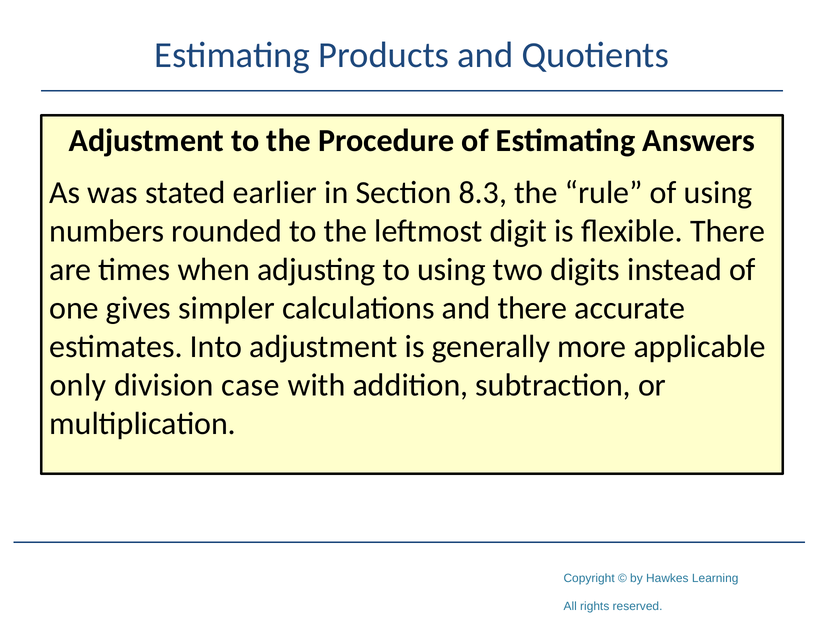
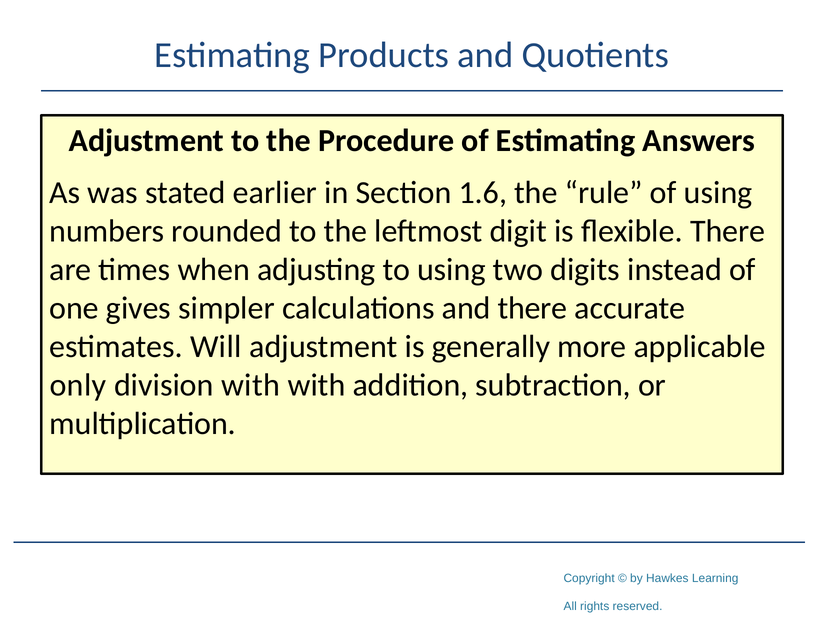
8.3: 8.3 -> 1.6
Into: Into -> Will
division case: case -> with
